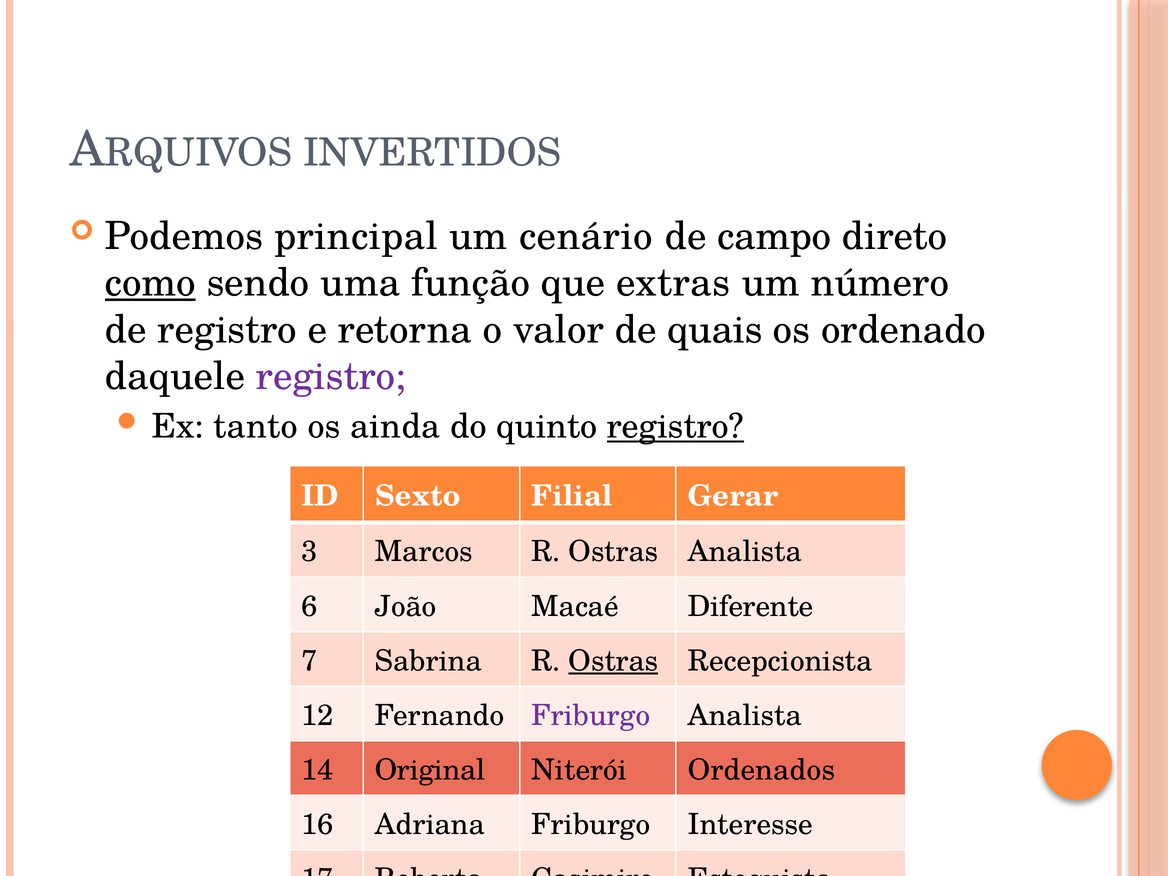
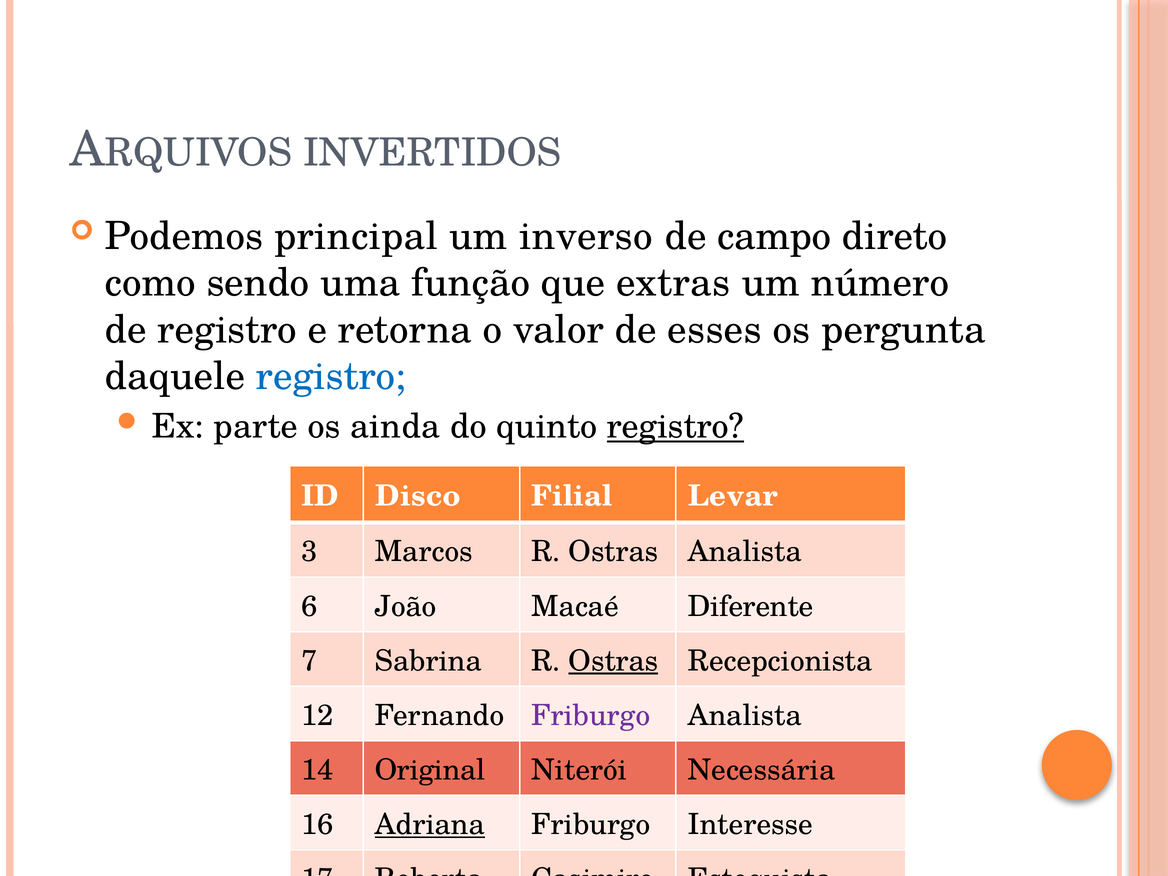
cenário: cenário -> inverso
como underline: present -> none
quais: quais -> esses
ordenado: ordenado -> pergunta
registro at (331, 376) colour: purple -> blue
tanto: tanto -> parte
Sexto: Sexto -> Disco
Gerar: Gerar -> Levar
Ordenados: Ordenados -> Necessária
Adriana underline: none -> present
